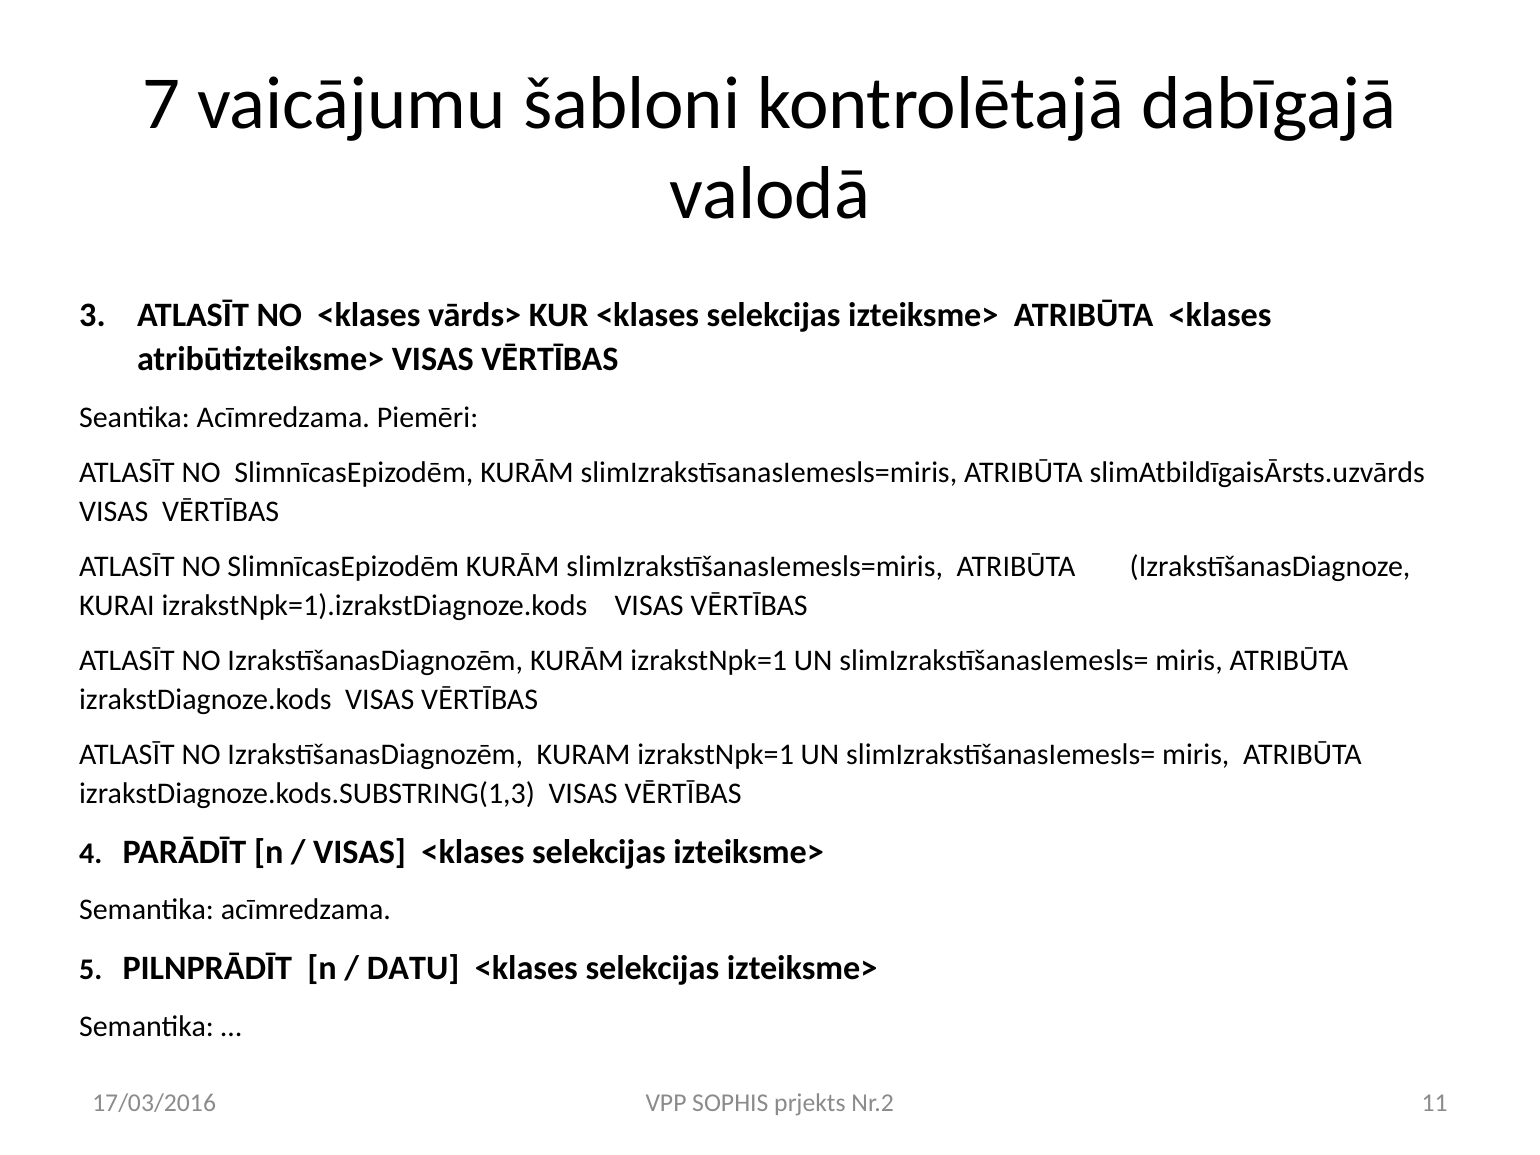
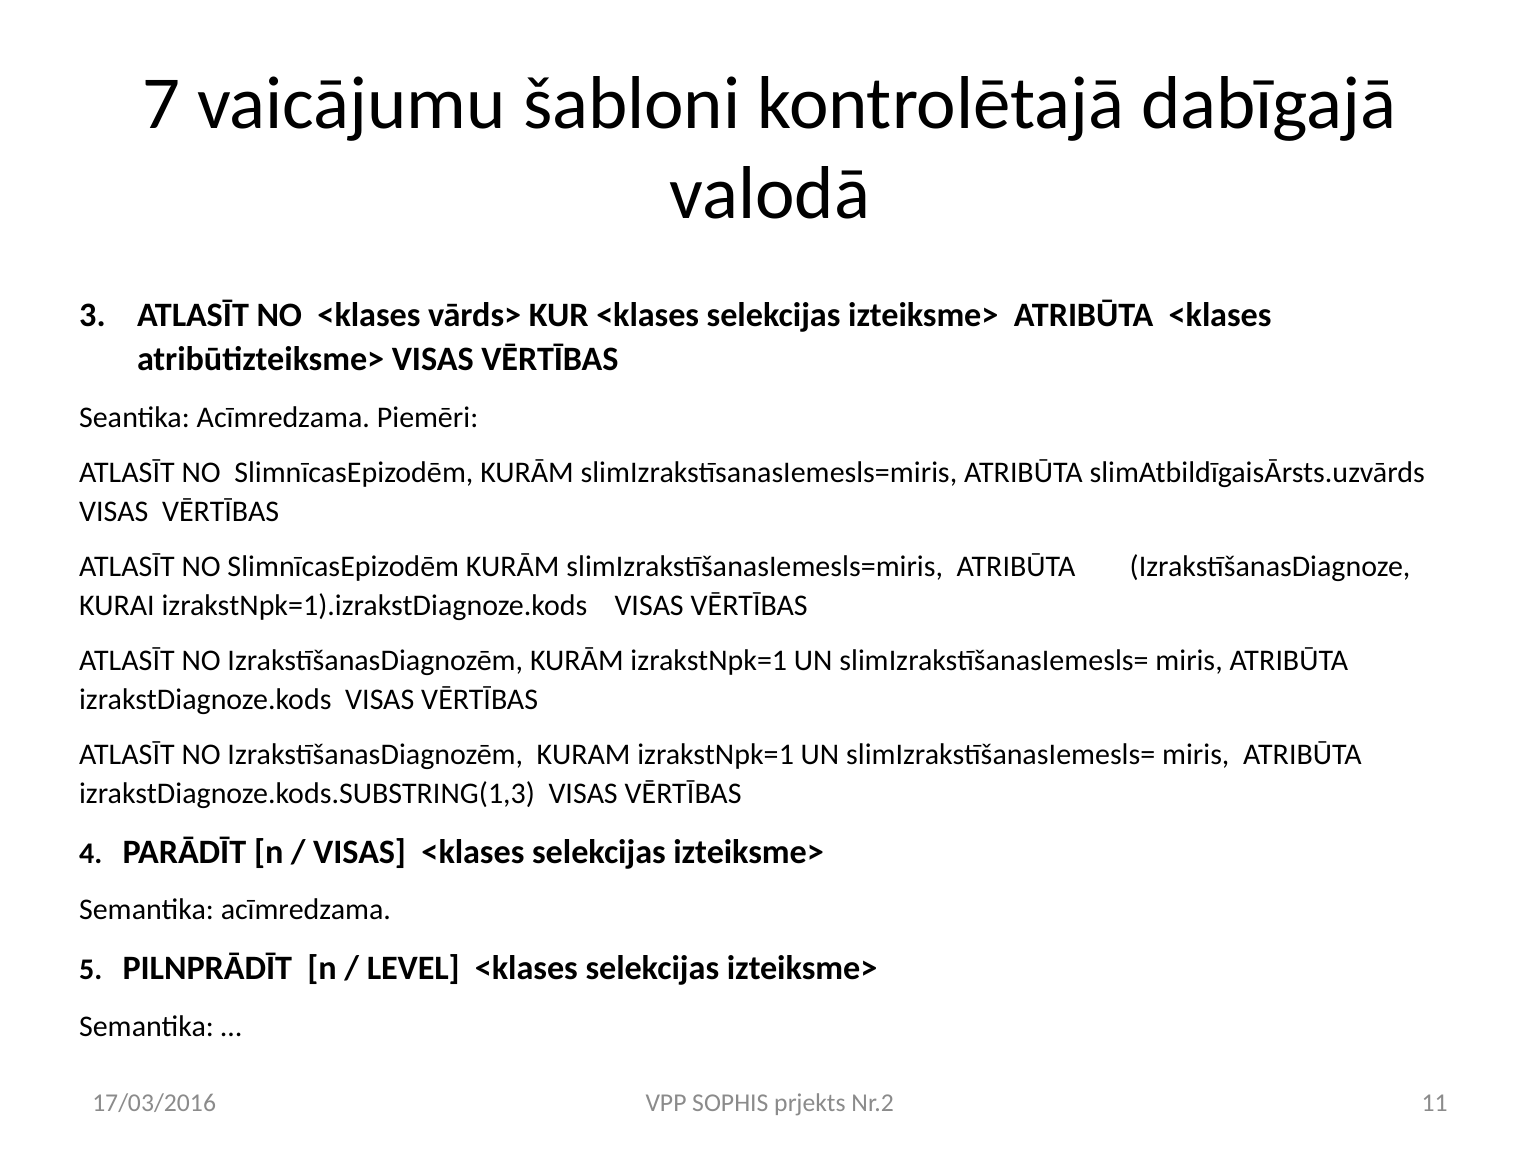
DATU: DATU -> LEVEL
